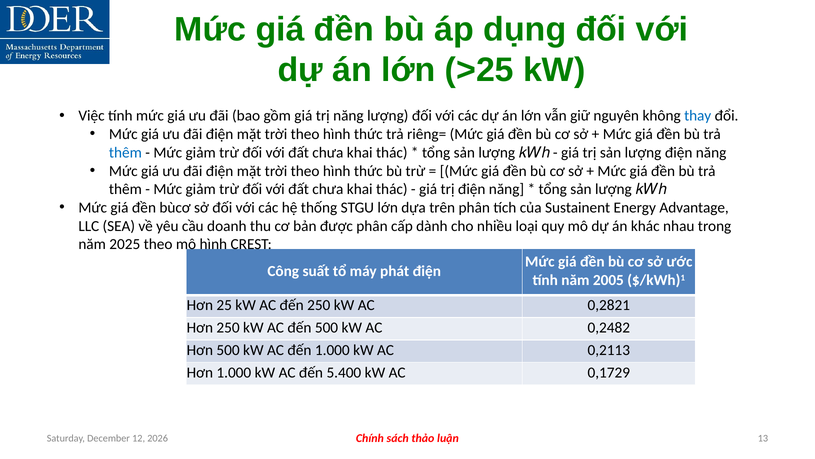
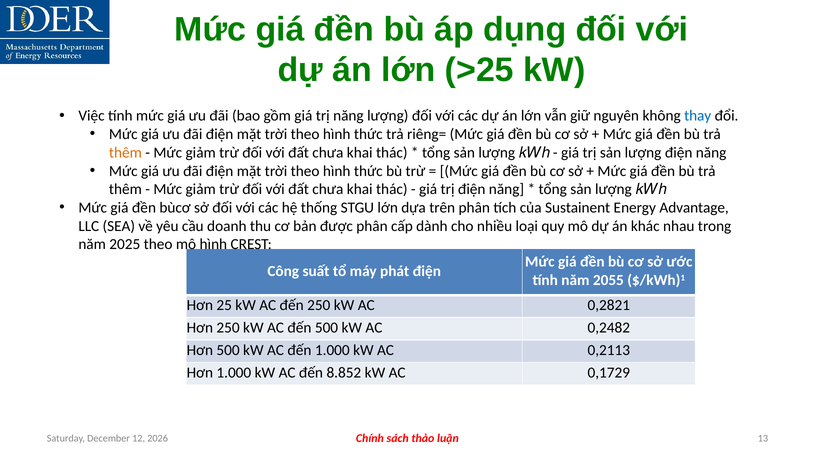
thêm at (125, 152) colour: blue -> orange
2005: 2005 -> 2055
5.400: 5.400 -> 8.852
